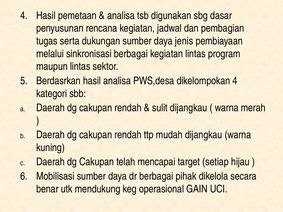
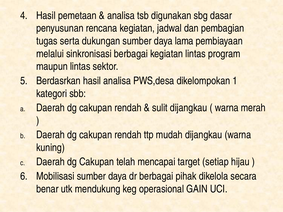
jenis: jenis -> lama
dikelompokan 4: 4 -> 1
